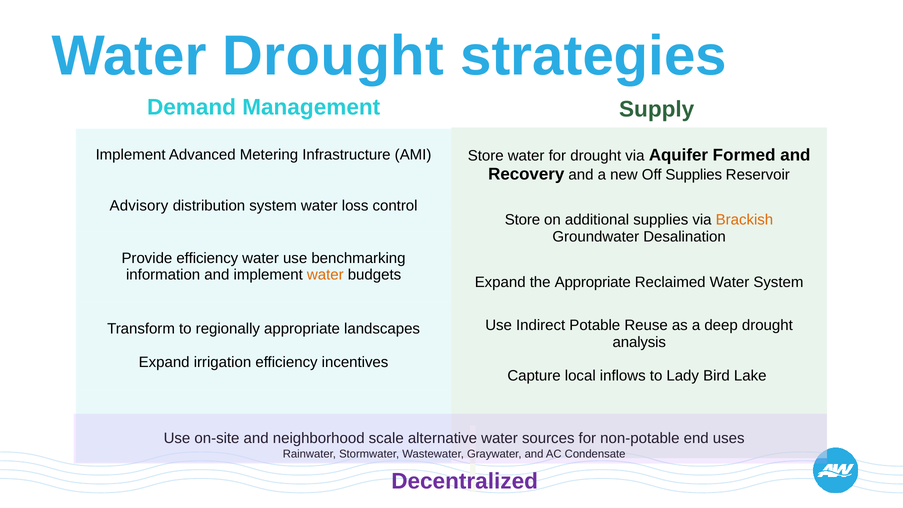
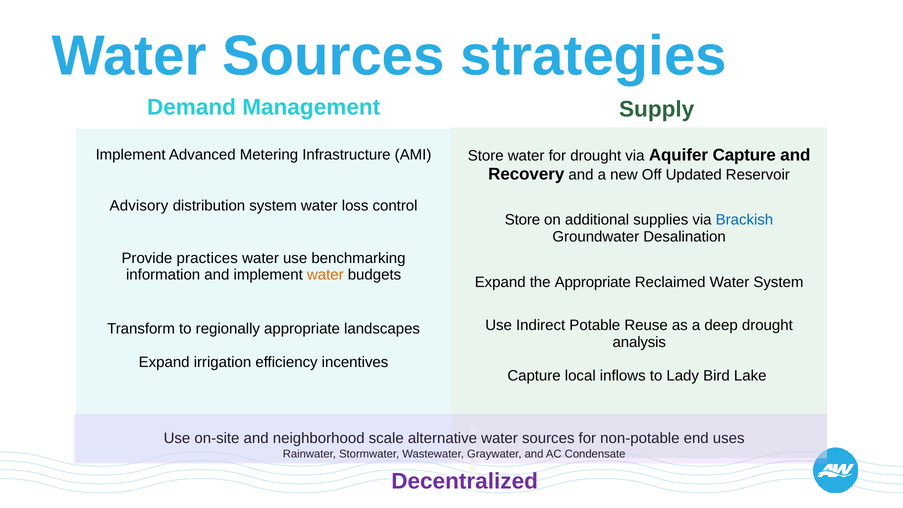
Drought at (333, 56): Drought -> Sources
Aquifer Formed: Formed -> Capture
Off Supplies: Supplies -> Updated
Brackish colour: orange -> blue
Provide efficiency: efficiency -> practices
